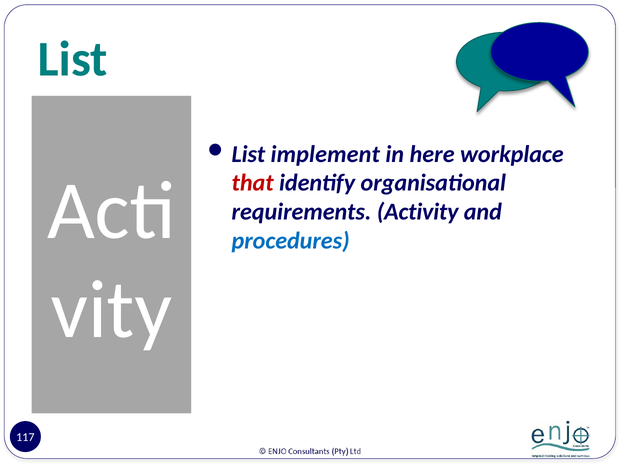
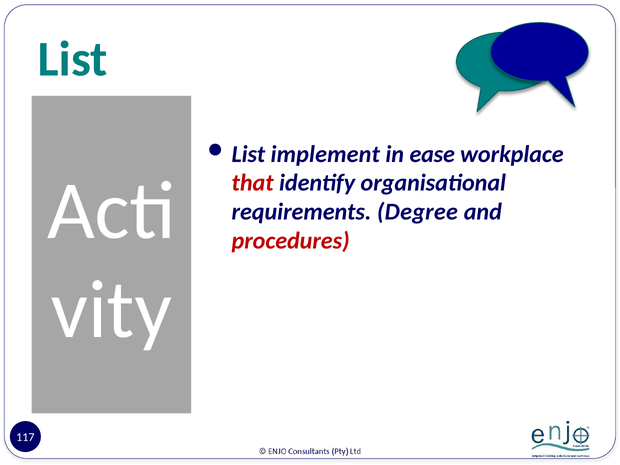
here: here -> ease
Activity: Activity -> Degree
procedures colour: blue -> red
